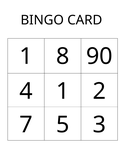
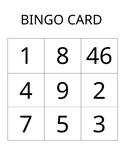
90: 90 -> 46
4 1: 1 -> 9
